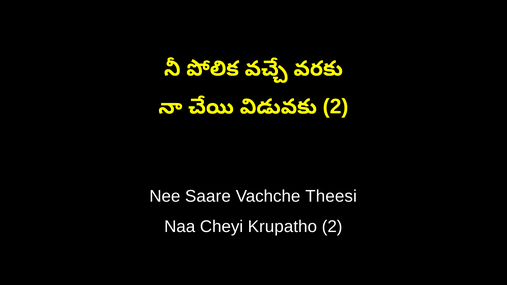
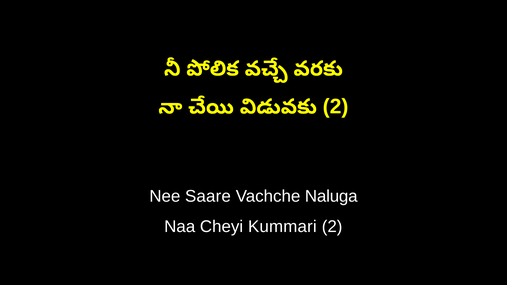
Theesi: Theesi -> Naluga
Krupatho: Krupatho -> Kummari
